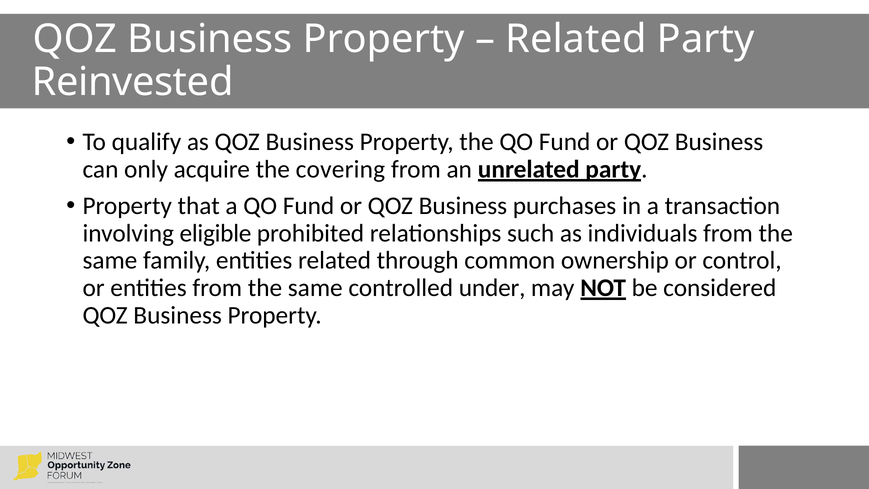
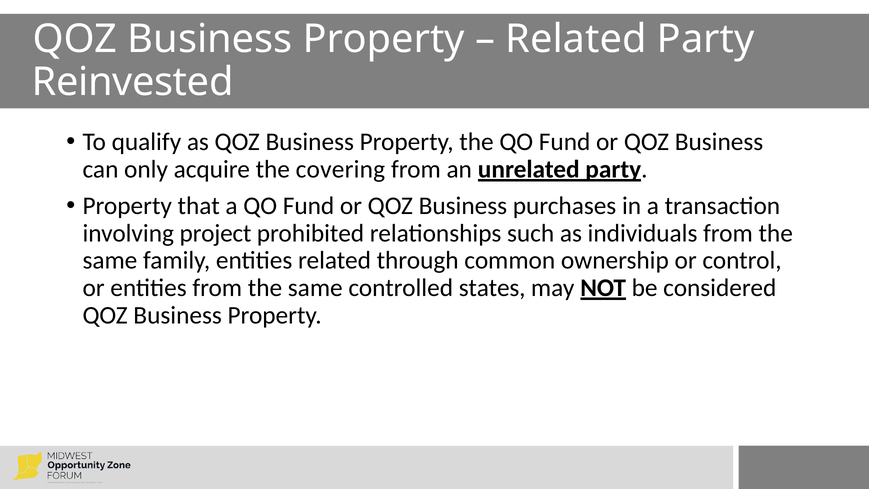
eligible: eligible -> project
under: under -> states
